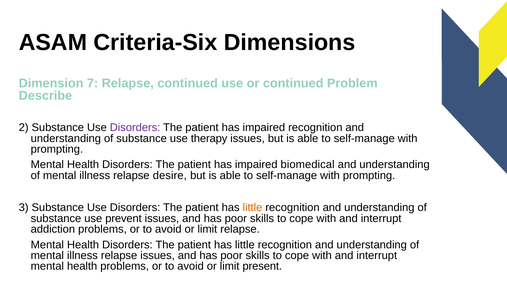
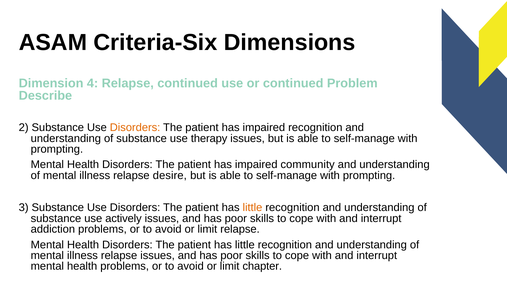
7: 7 -> 4
Disorders at (135, 128) colour: purple -> orange
biomedical: biomedical -> community
prevent: prevent -> actively
present: present -> chapter
